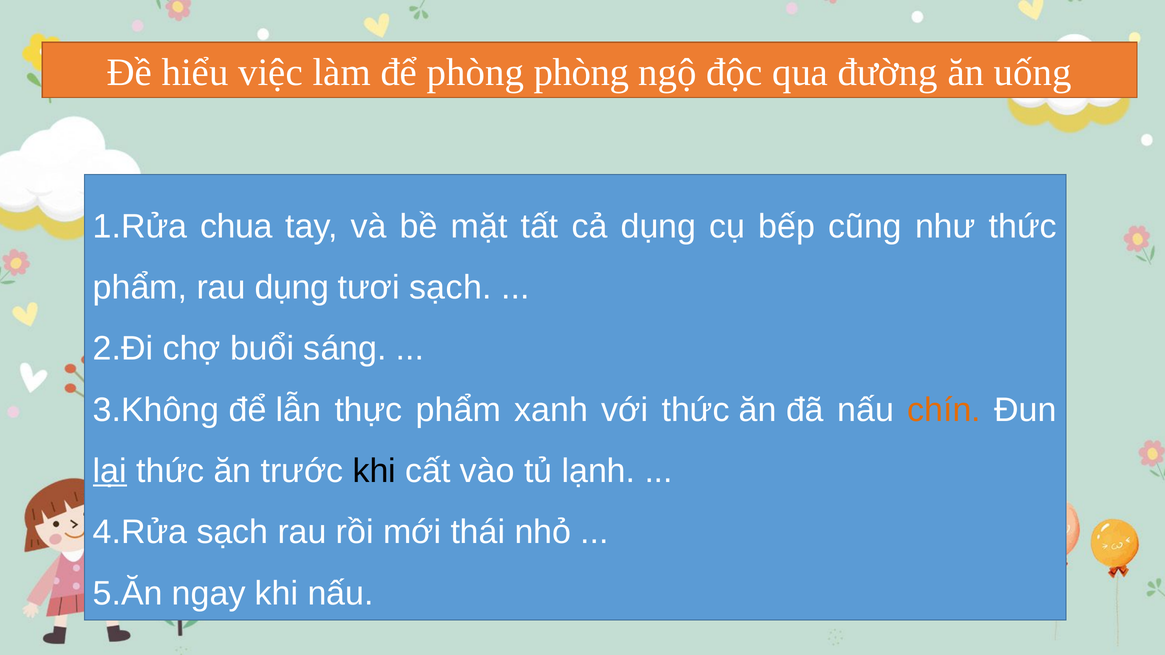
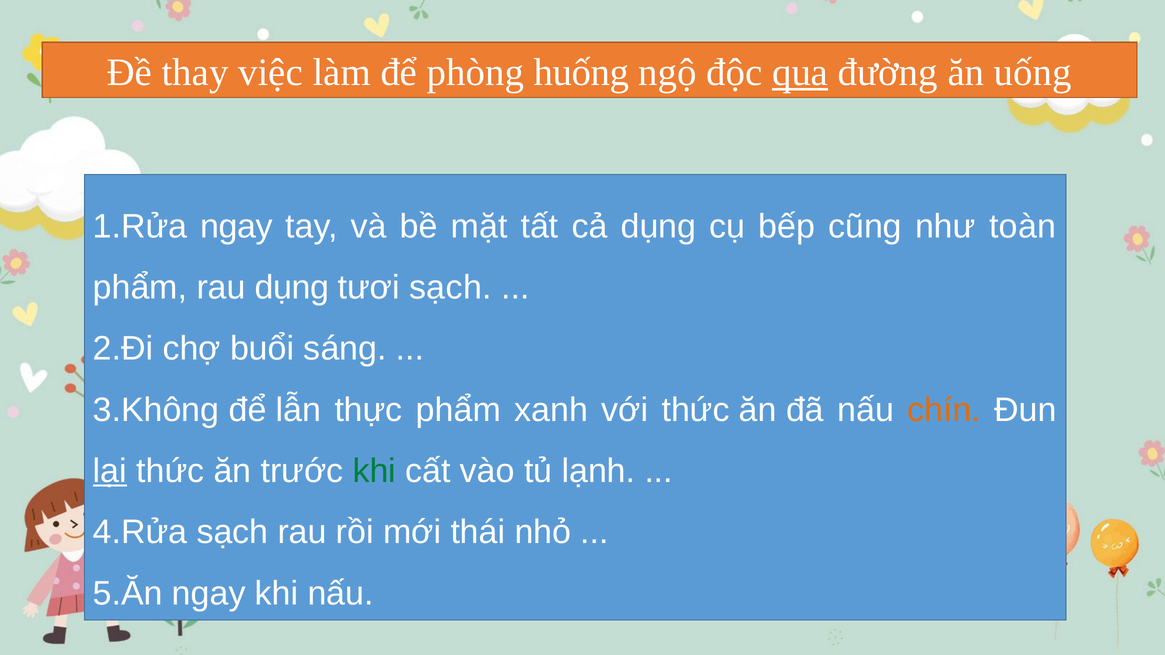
hiểu: hiểu -> thay
phòng phòng: phòng -> huống
qua underline: none -> present
chua at (237, 226): chua -> ngay
như thức: thức -> toàn
khi at (374, 471) colour: black -> green
